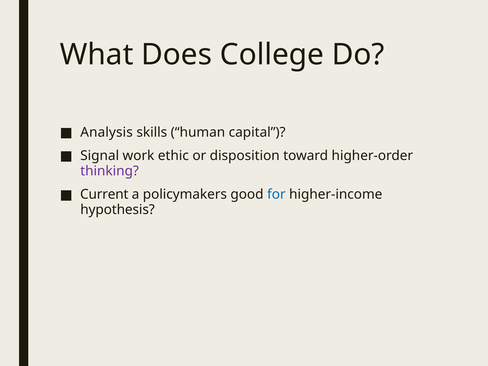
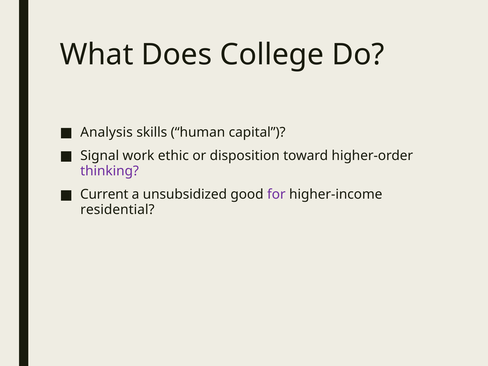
policymakers: policymakers -> unsubsidized
for colour: blue -> purple
hypothesis: hypothesis -> residential
